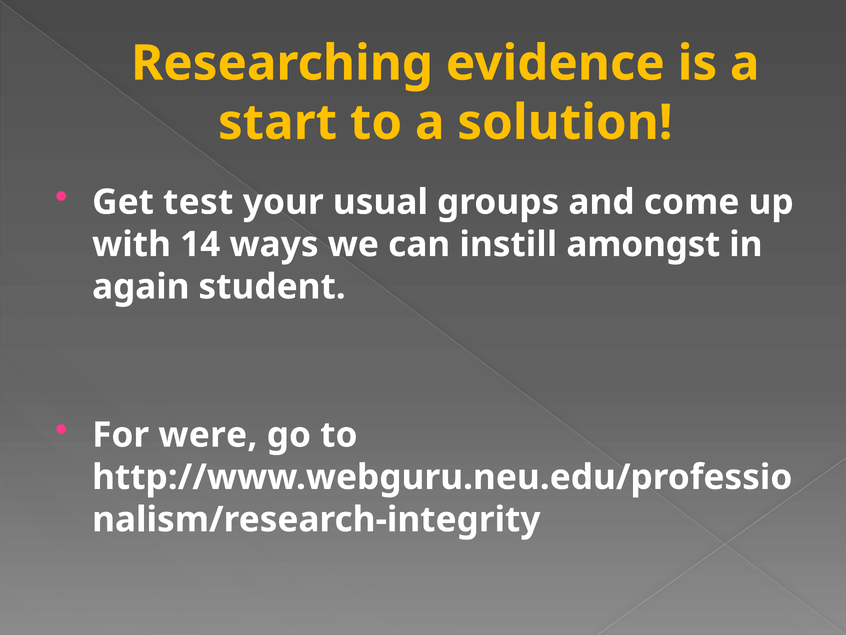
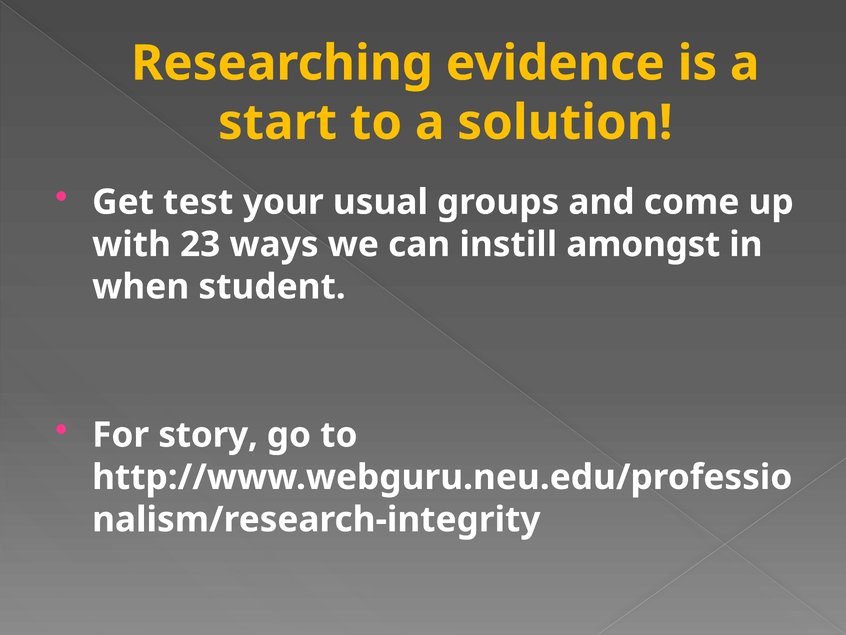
14: 14 -> 23
again: again -> when
were: were -> story
